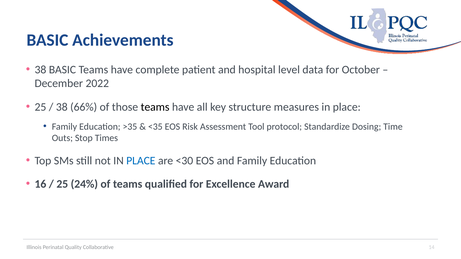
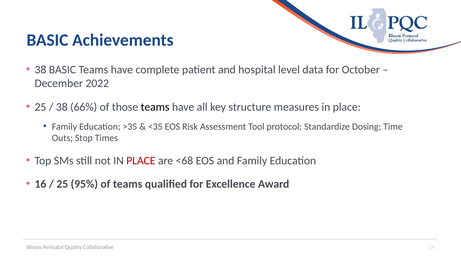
PLACE at (141, 161) colour: blue -> red
<30: <30 -> <68
24%: 24% -> 95%
